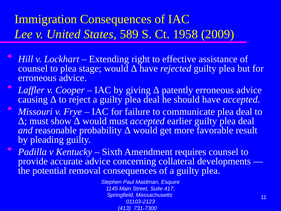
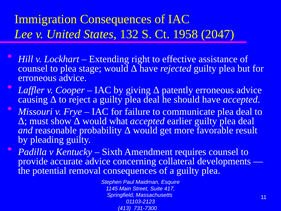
589: 589 -> 132
2009: 2009 -> 2047
would must: must -> what
